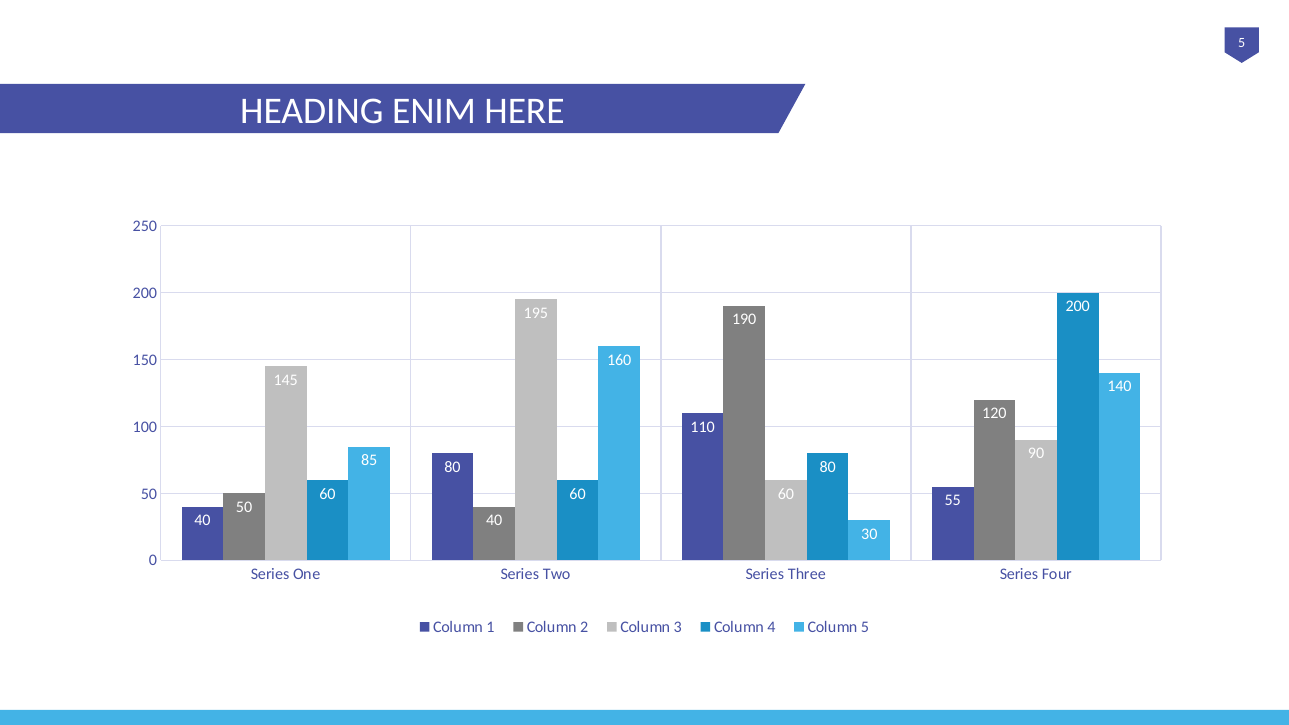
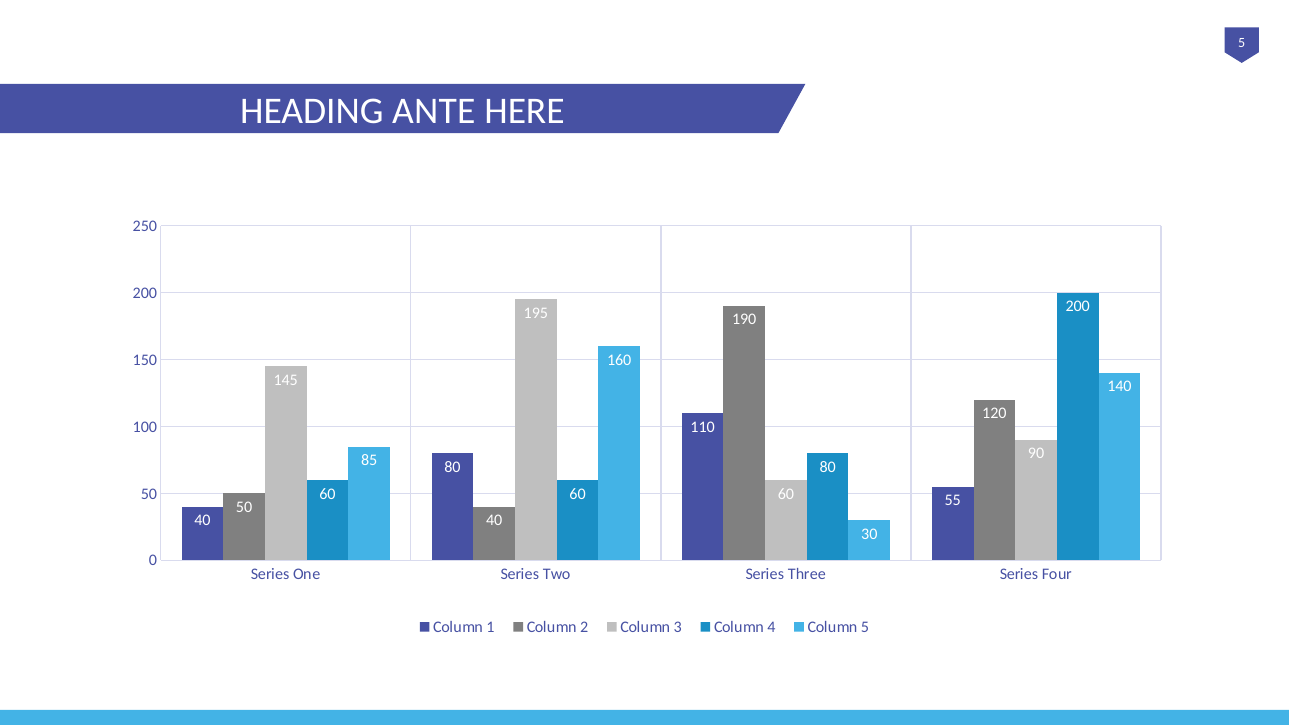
ENIM: ENIM -> ANTE
